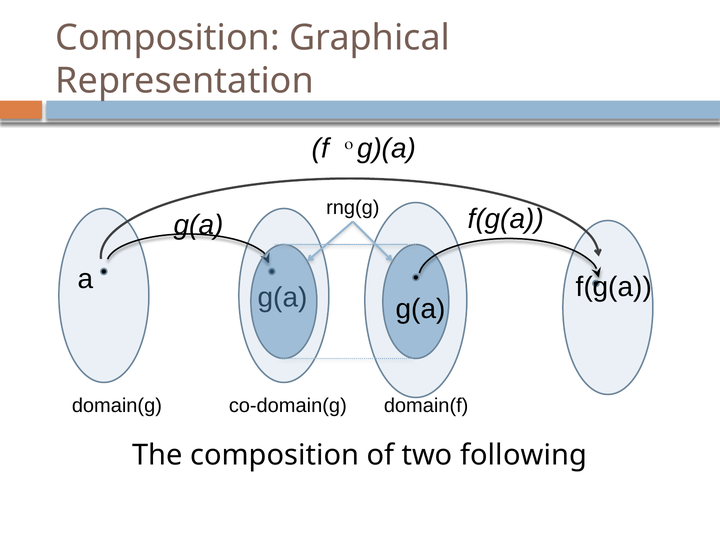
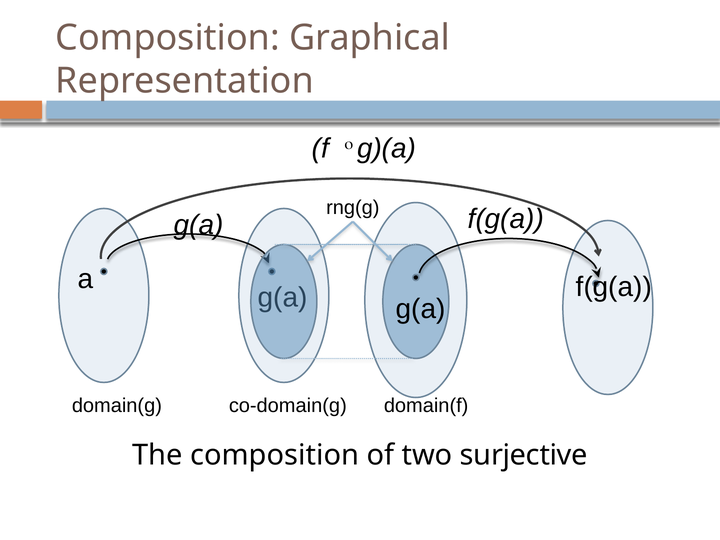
following: following -> surjective
